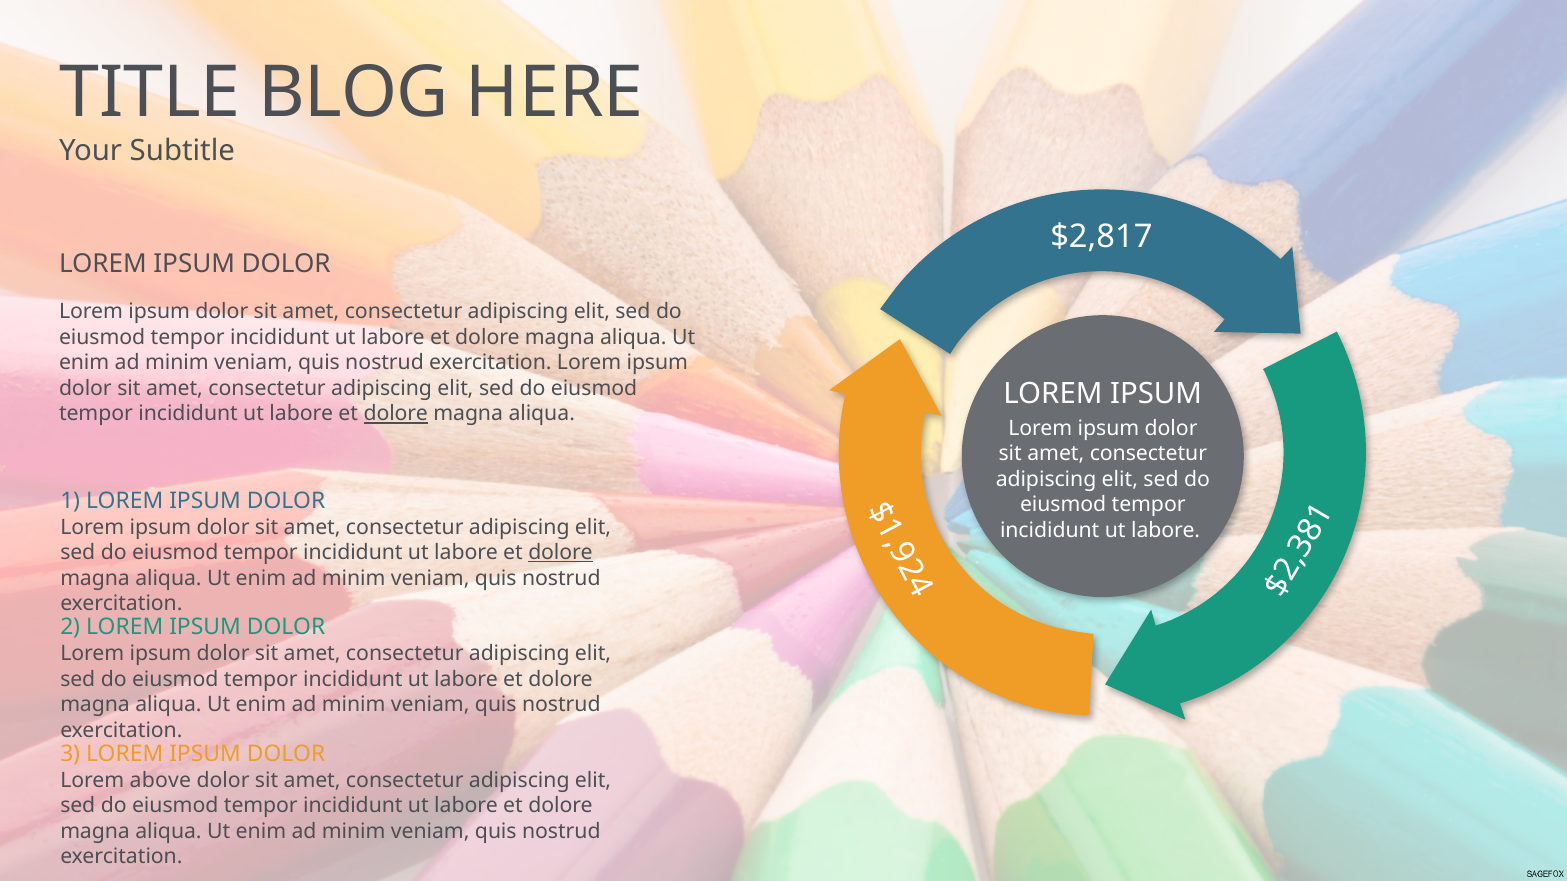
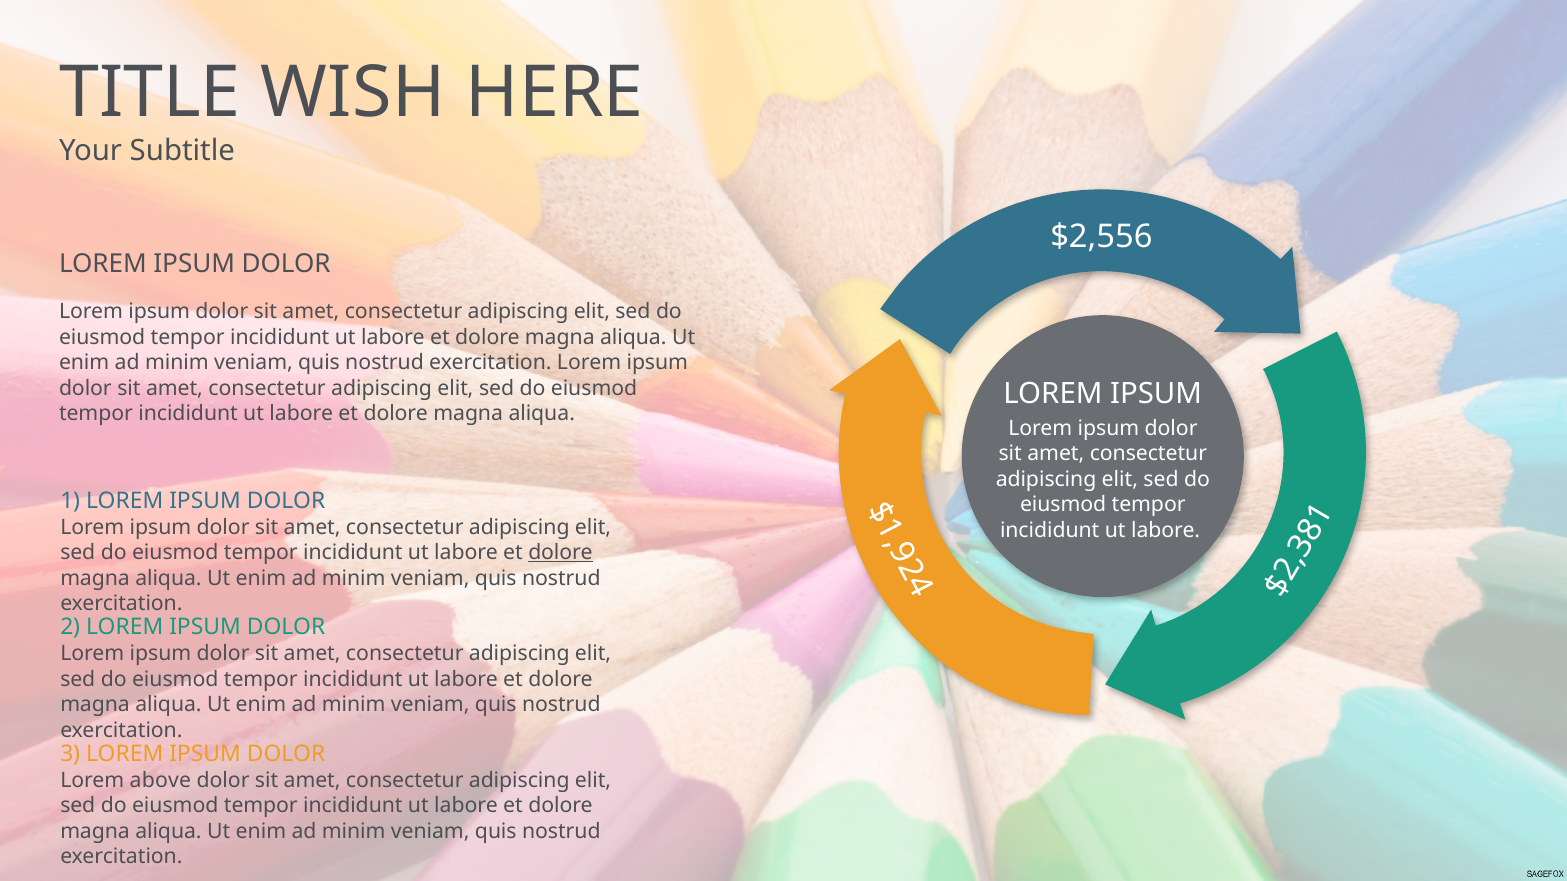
BLOG: BLOG -> WISH
$2,817: $2,817 -> $2,556
dolore at (396, 414) underline: present -> none
